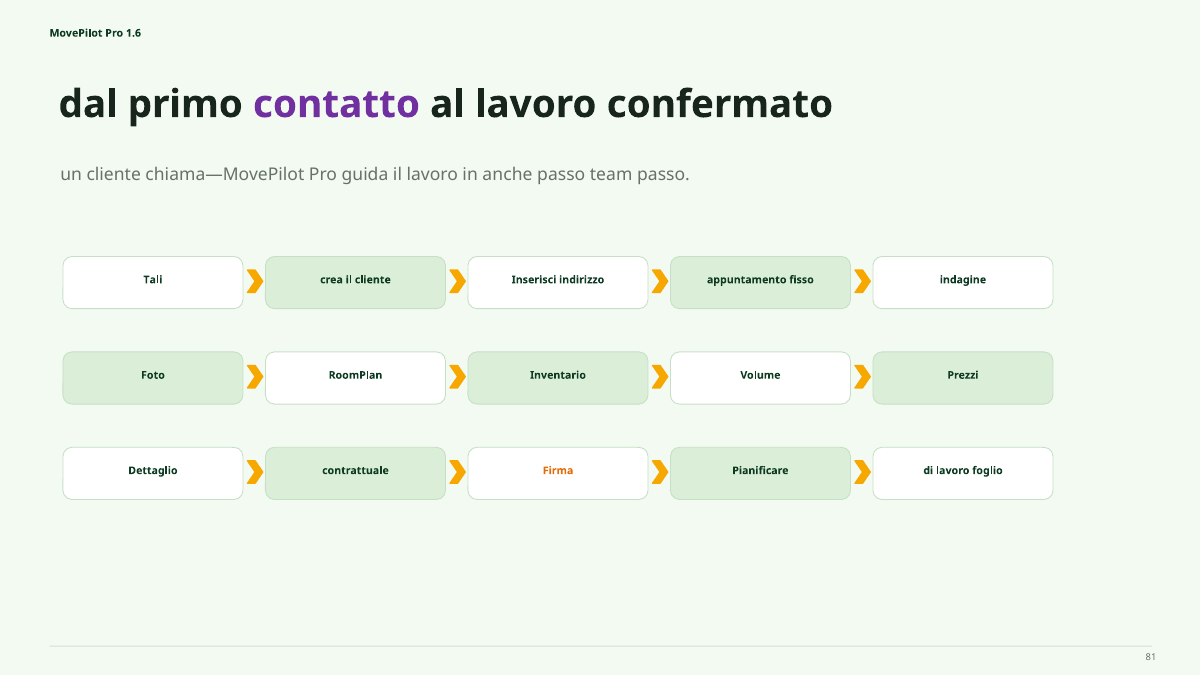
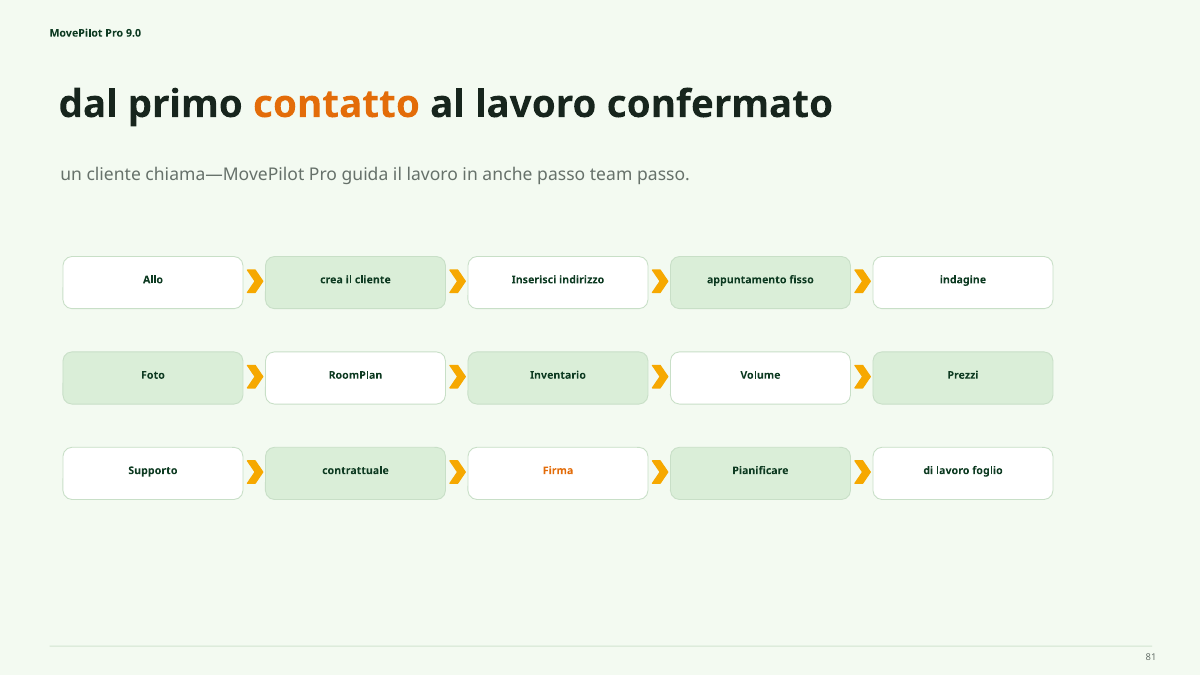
1.6: 1.6 -> 9.0
contatto colour: purple -> orange
Tali: Tali -> Allo
Dettaglio: Dettaglio -> Supporto
